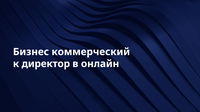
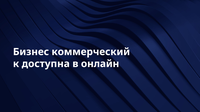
директор: директор -> доступна
